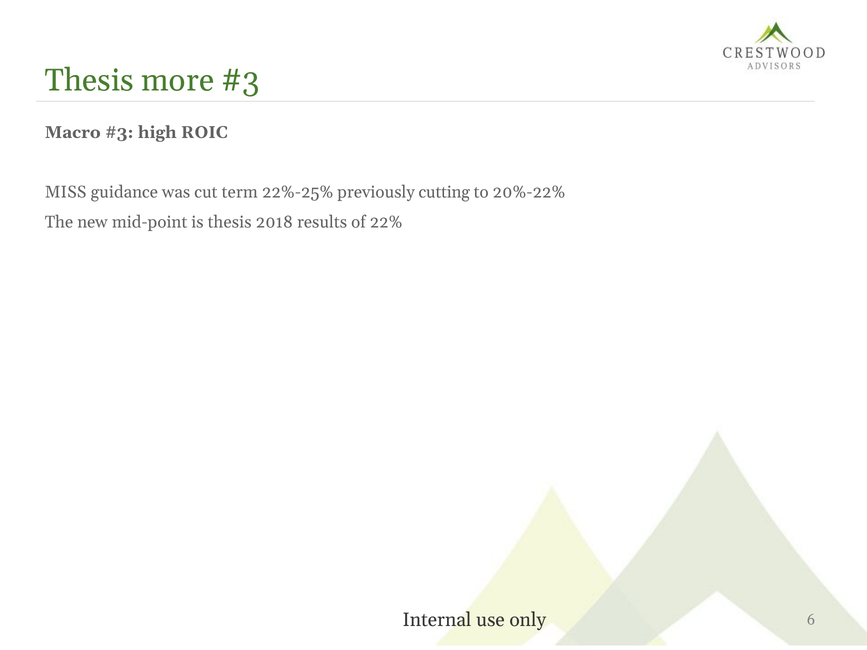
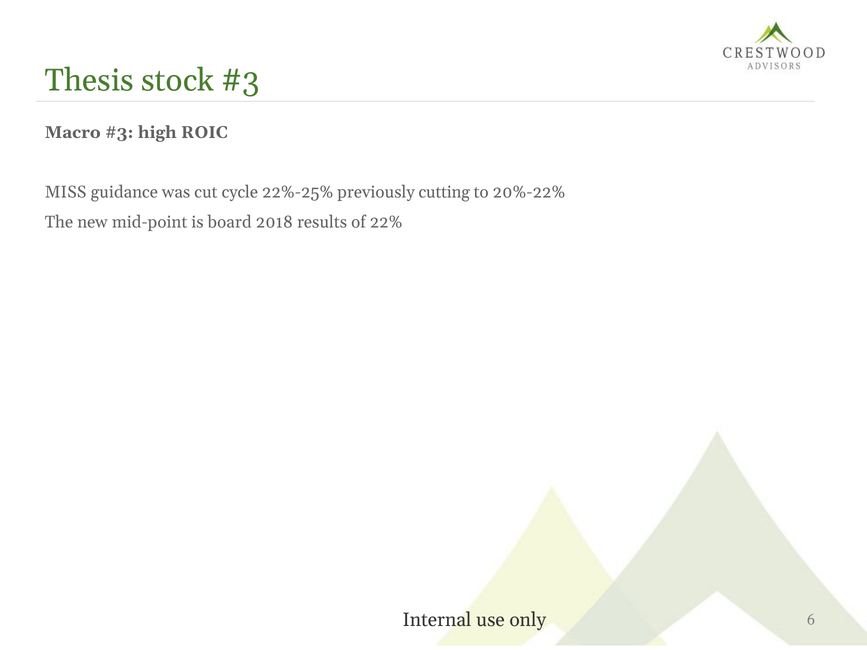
more: more -> stock
term: term -> cycle
is thesis: thesis -> board
